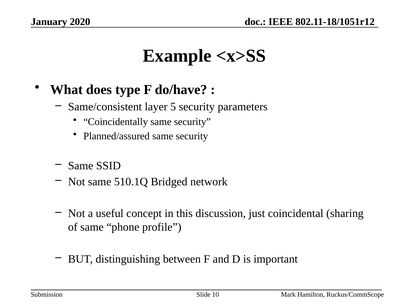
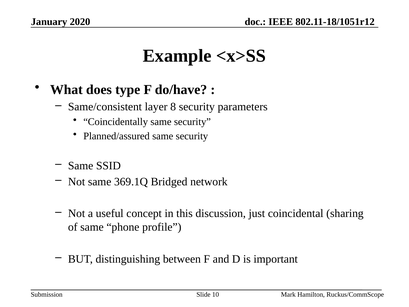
5: 5 -> 8
510.1Q: 510.1Q -> 369.1Q
